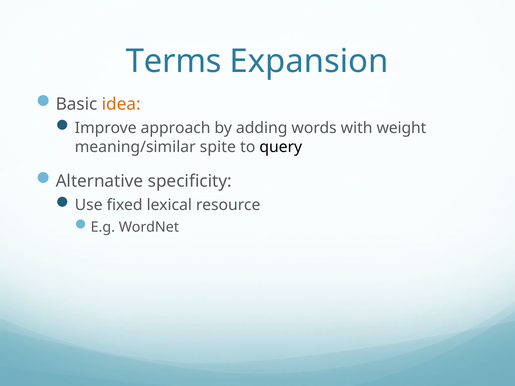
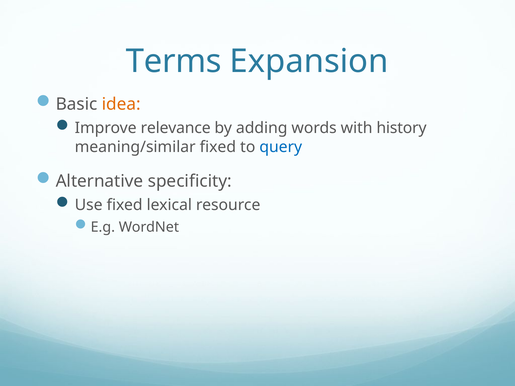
approach: approach -> relevance
weight: weight -> history
meaning/similar spite: spite -> fixed
query colour: black -> blue
